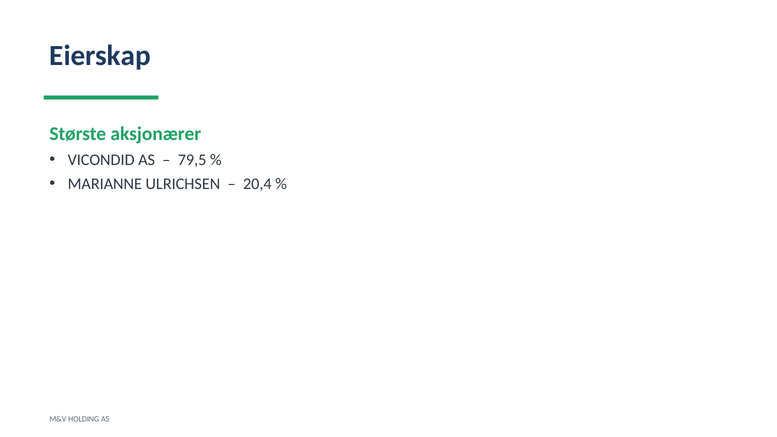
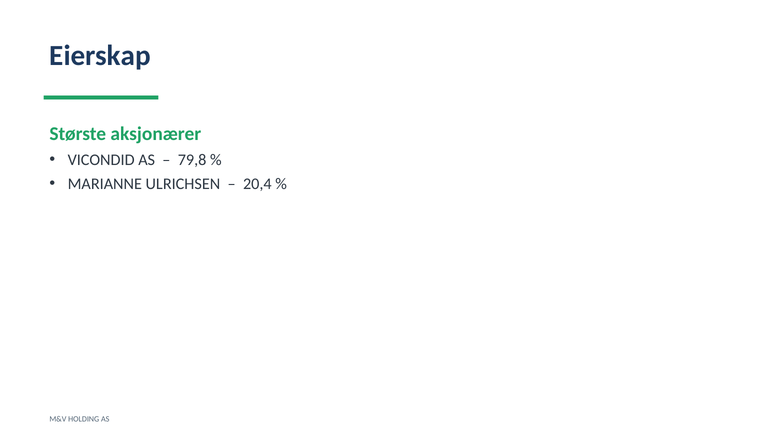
79,5: 79,5 -> 79,8
